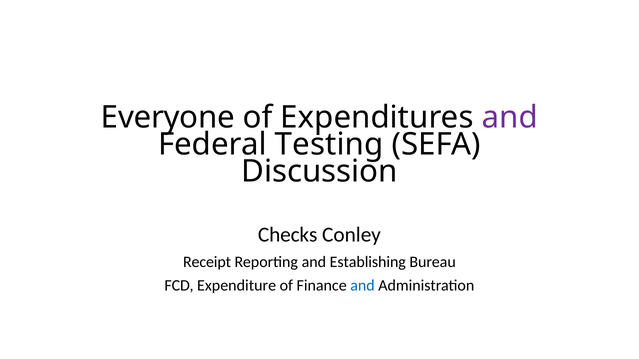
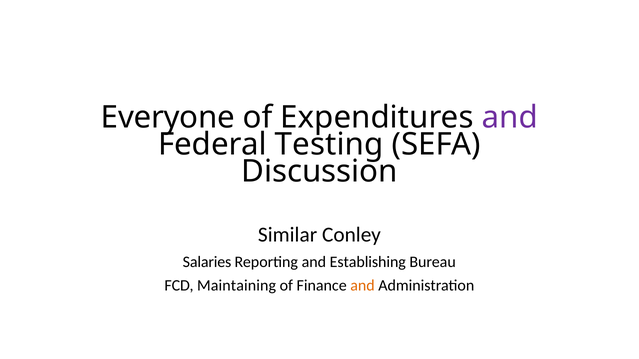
Checks: Checks -> Similar
Receipt: Receipt -> Salaries
Expenditure: Expenditure -> Maintaining
and at (363, 286) colour: blue -> orange
